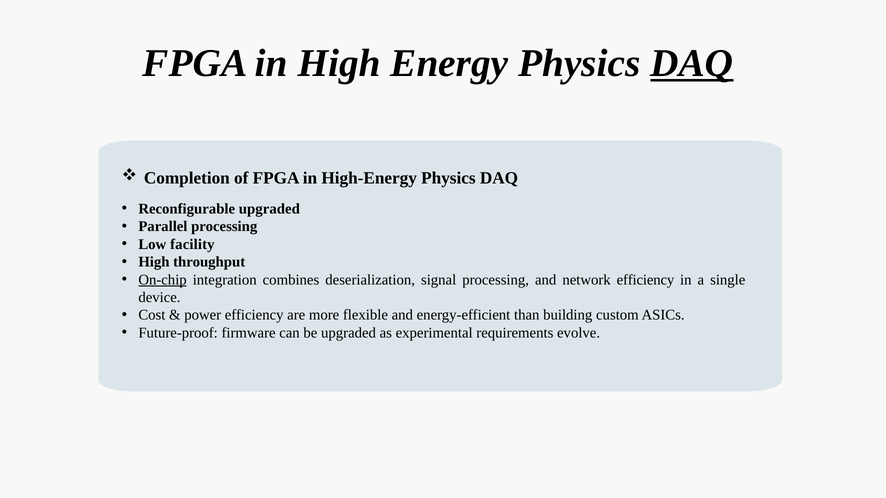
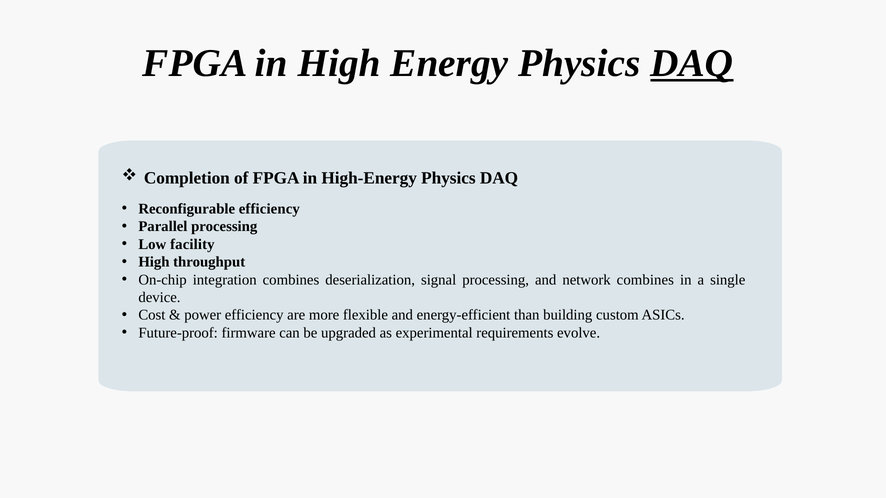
Reconfigurable upgraded: upgraded -> efficiency
On-chip underline: present -> none
network efficiency: efficiency -> combines
